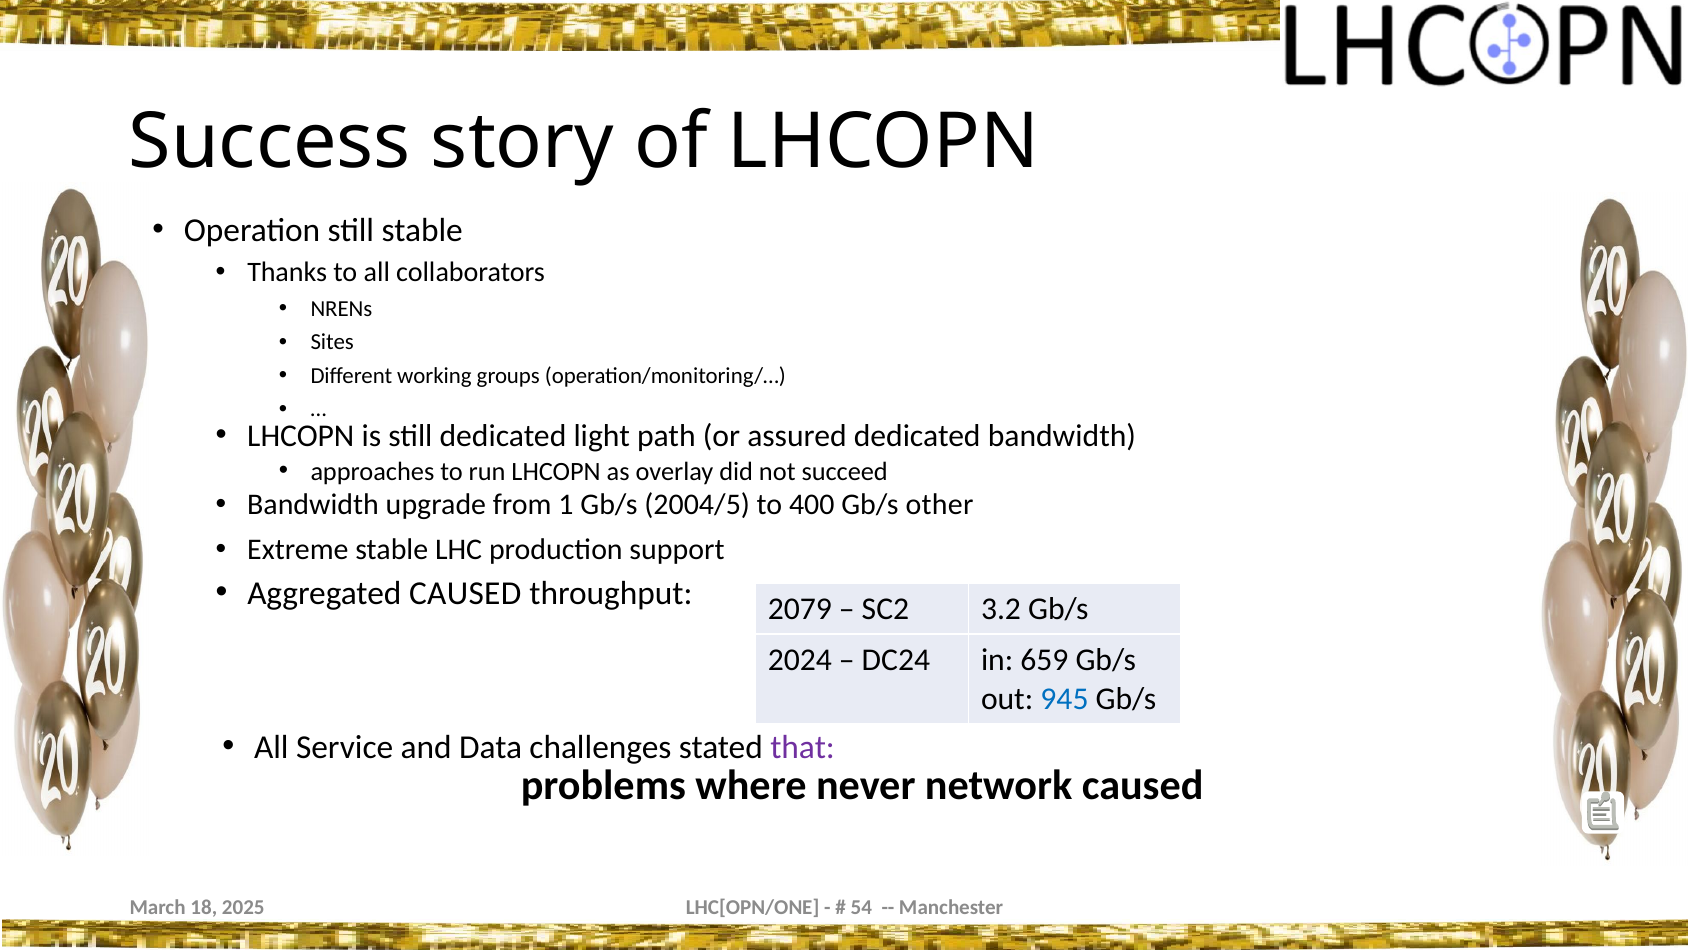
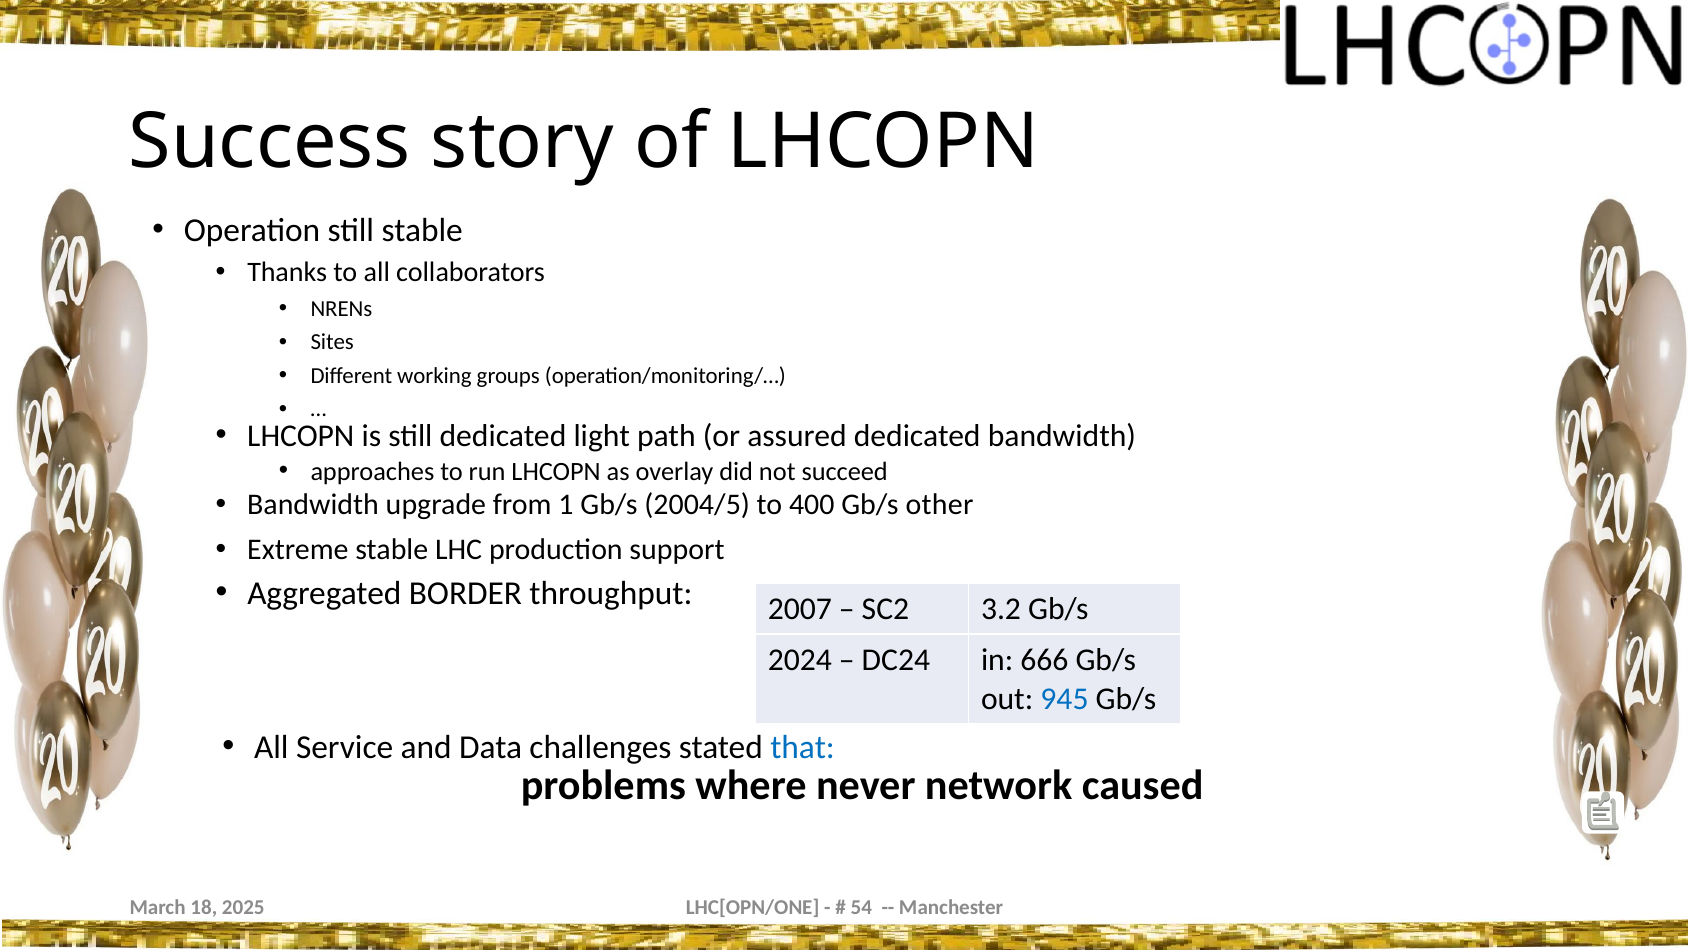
Aggregated CAUSED: CAUSED -> BORDER
2079: 2079 -> 2007
659: 659 -> 666
that colour: purple -> blue
